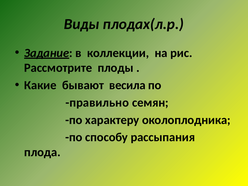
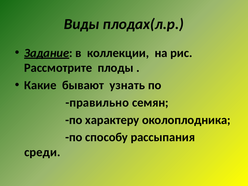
весила: весила -> узнать
плода: плода -> среди
